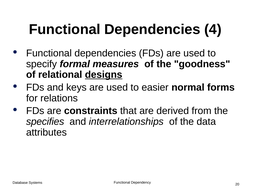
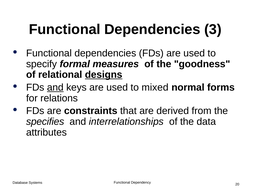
4: 4 -> 3
and at (55, 87) underline: none -> present
easier: easier -> mixed
